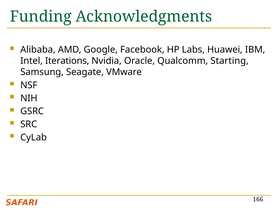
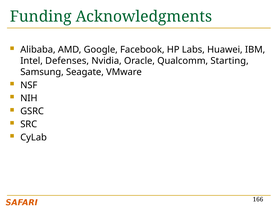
Iterations: Iterations -> Defenses
